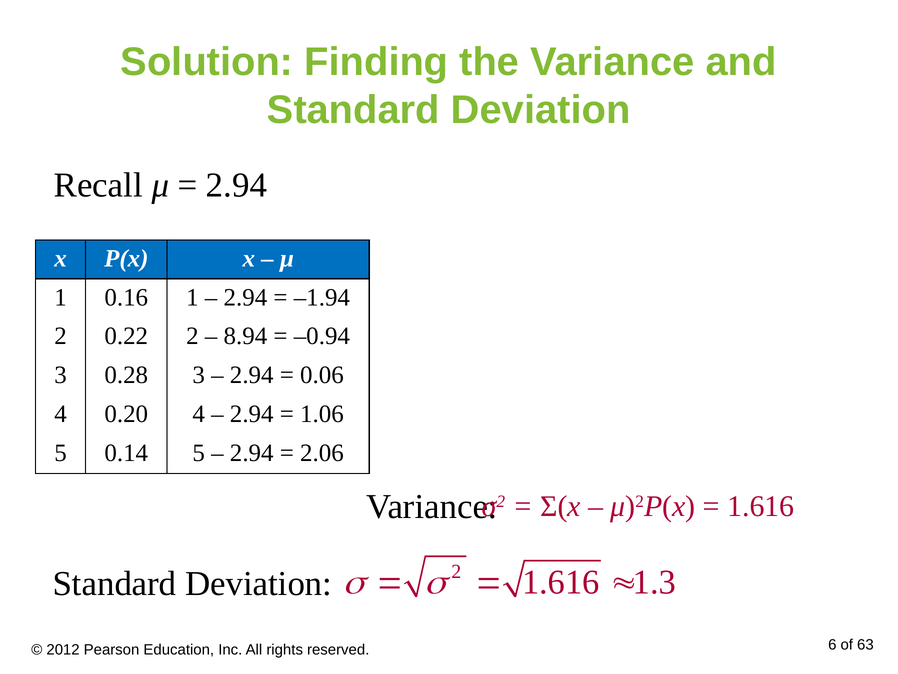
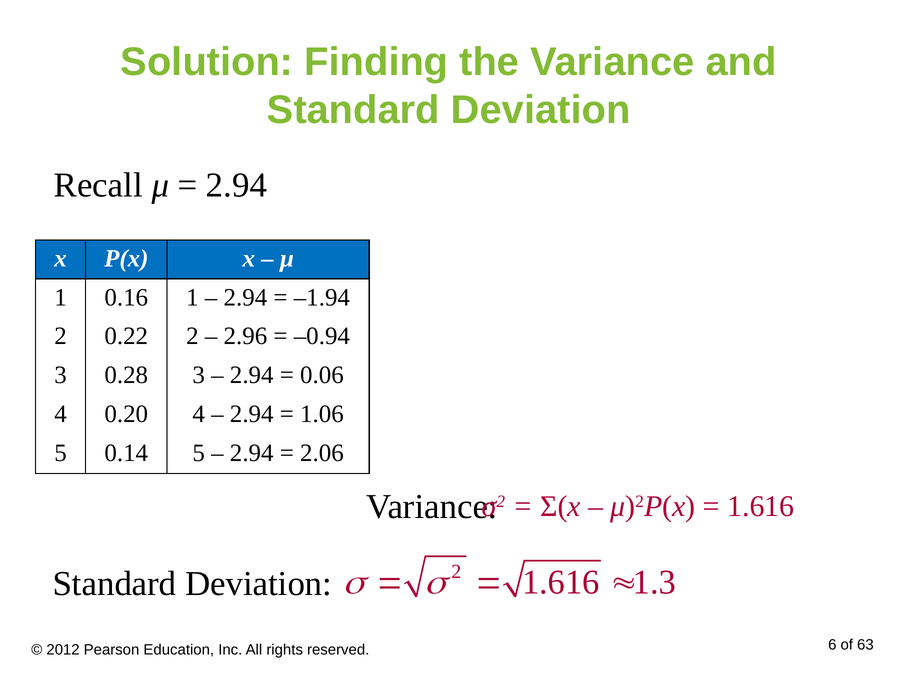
8.94: 8.94 -> 2.96
